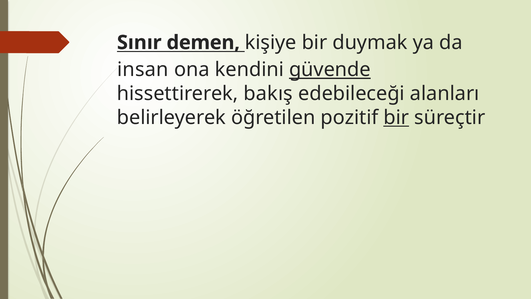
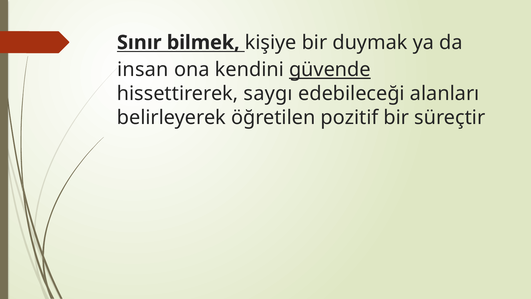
demen: demen -> bilmek
bakış: bakış -> saygı
bir at (396, 117) underline: present -> none
